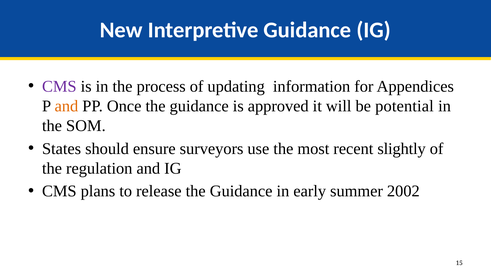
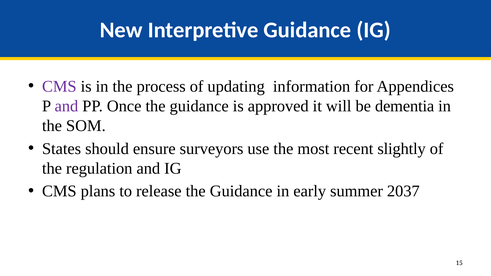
and at (66, 106) colour: orange -> purple
potential: potential -> dementia
2002: 2002 -> 2037
